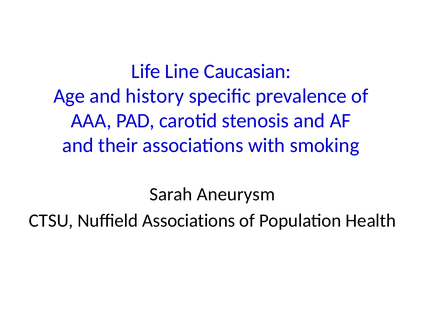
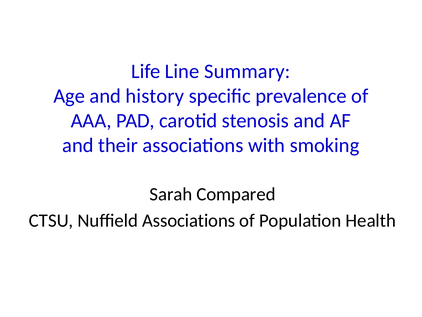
Caucasian: Caucasian -> Summary
Aneurysm: Aneurysm -> Compared
